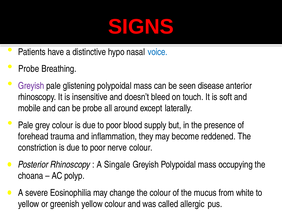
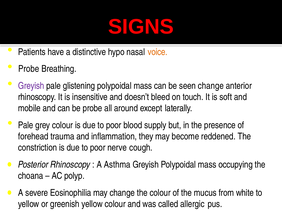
voice colour: blue -> orange
seen disease: disease -> change
nerve colour: colour -> cough
Singale: Singale -> Asthma
